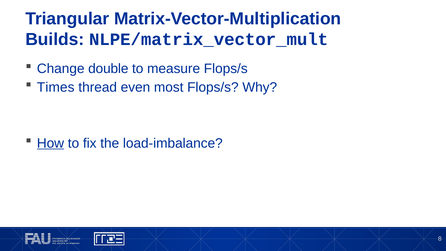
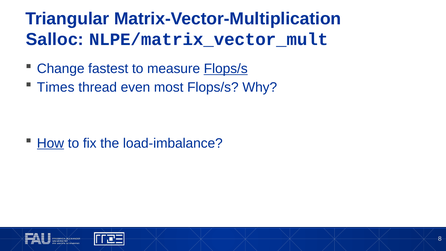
Builds: Builds -> Salloc
double: double -> fastest
Flops/s at (226, 69) underline: none -> present
